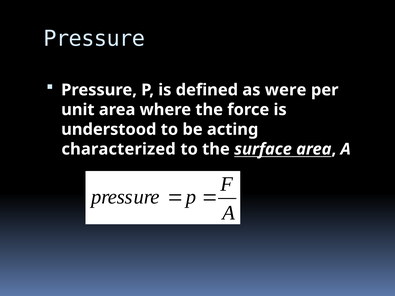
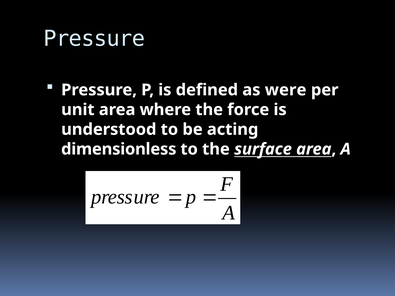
characterized: characterized -> dimensionless
